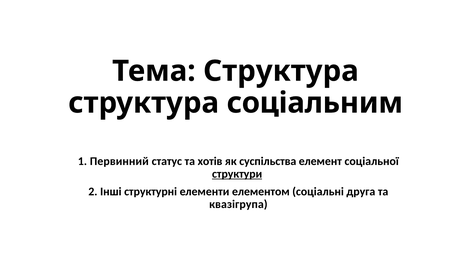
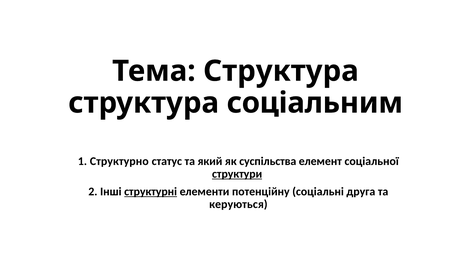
Первинний: Первинний -> Структурно
хотів: хотів -> який
структурні underline: none -> present
елементом: елементом -> потенційну
квазігрупа: квазігрупа -> керуються
